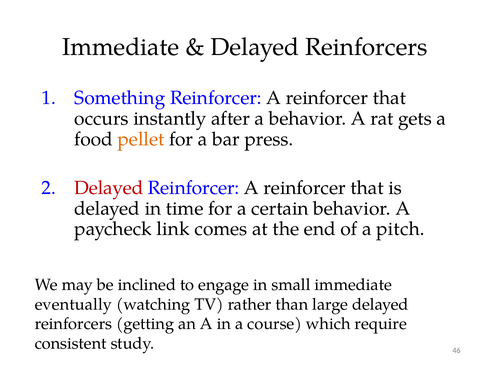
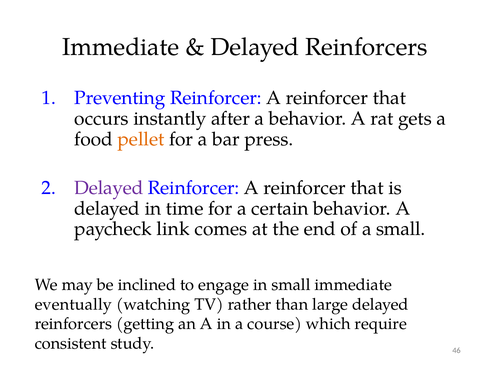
Something: Something -> Preventing
Delayed at (109, 188) colour: red -> purple
a pitch: pitch -> small
